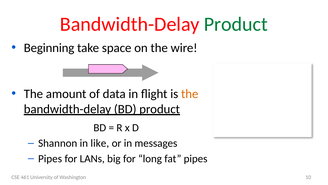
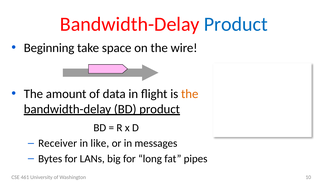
Product at (236, 24) colour: green -> blue
Shannon: Shannon -> Receiver
Pipes at (50, 158): Pipes -> Bytes
